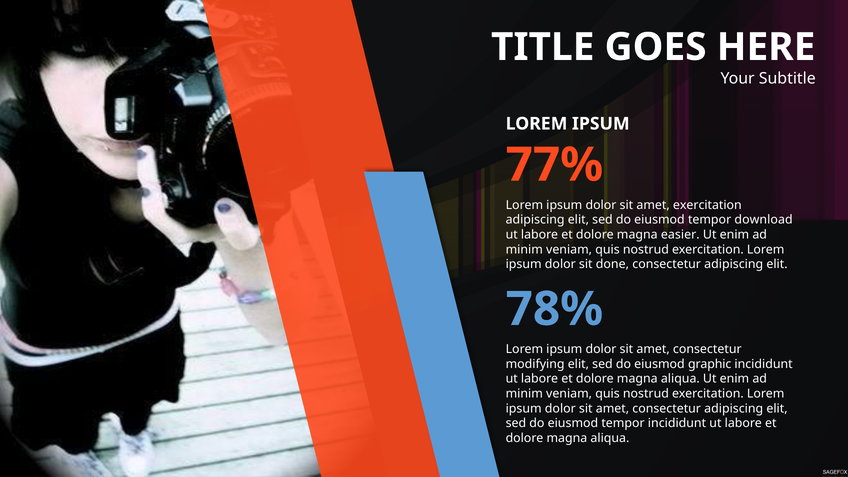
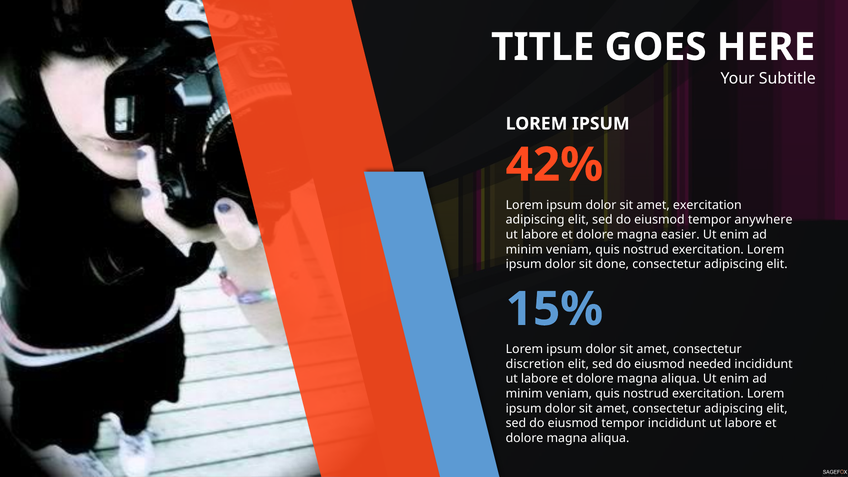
77%: 77% -> 42%
download: download -> anywhere
78%: 78% -> 15%
modifying: modifying -> discretion
graphic: graphic -> needed
